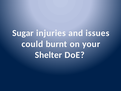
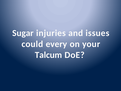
burnt: burnt -> every
Shelter: Shelter -> Talcum
